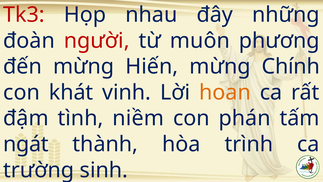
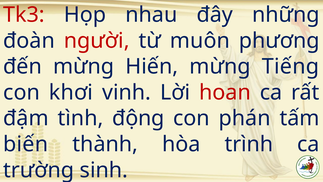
Chính: Chính -> Tiếng
khát: khát -> khơi
hoan colour: orange -> red
niềm: niềm -> động
ngát: ngát -> biến
